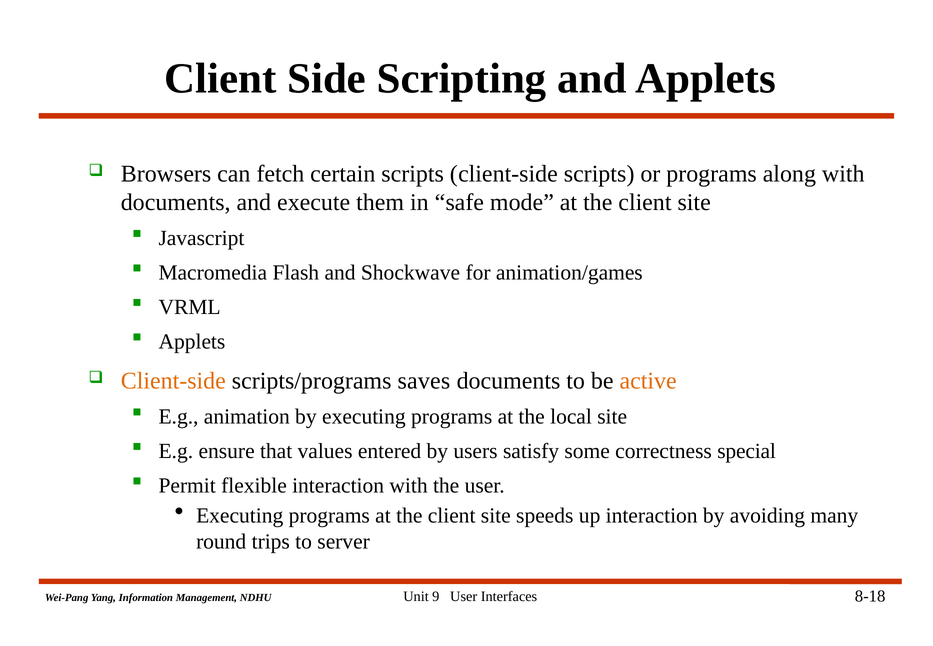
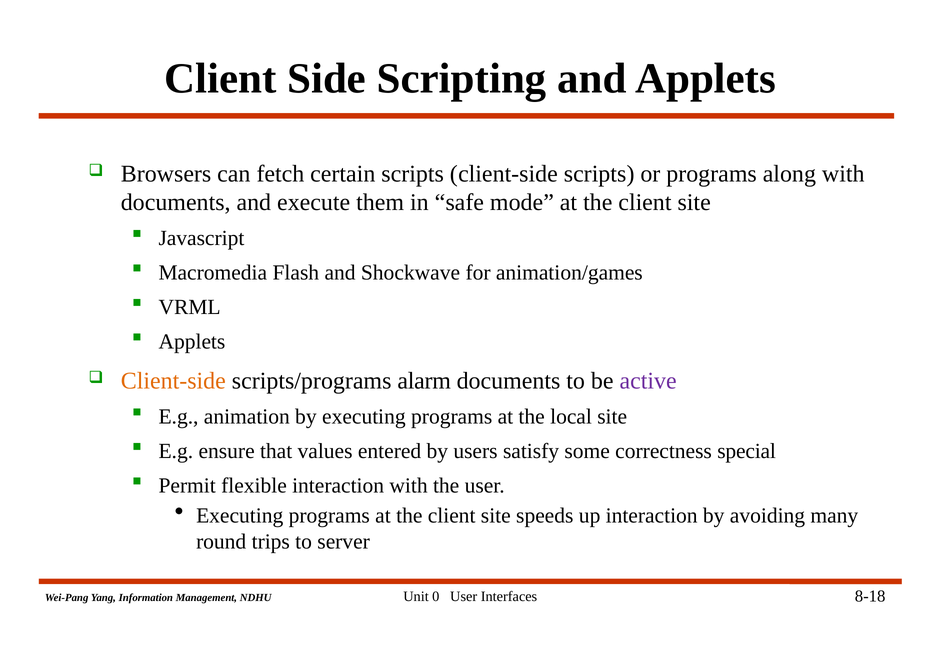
saves: saves -> alarm
active colour: orange -> purple
9: 9 -> 0
